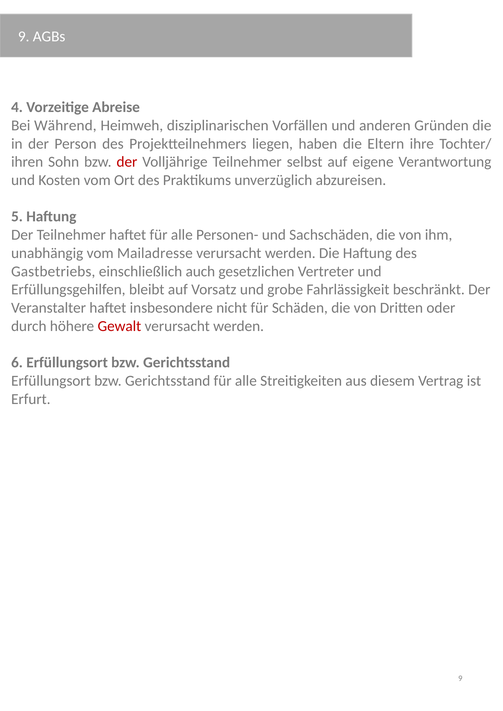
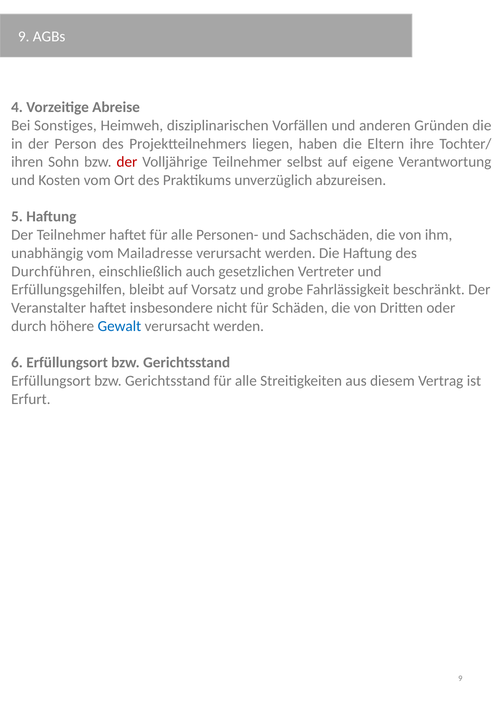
Während: Während -> Sonstiges
Gastbetriebs: Gastbetriebs -> Durchführen
Gewalt colour: red -> blue
